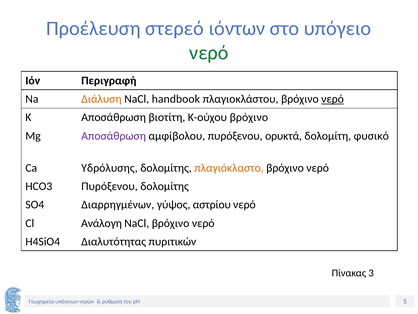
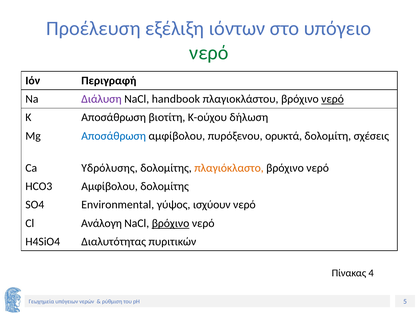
στερεό: στερεό -> εξέλιξη
Διάλυση colour: orange -> purple
Κ-ούχου βρόχινο: βρόχινο -> δήλωση
Αποσάθρωση at (114, 136) colour: purple -> blue
φυσικό: φυσικό -> σχέσεις
HCO3 Πυρόξενου: Πυρόξενου -> Αμφίβολου
Διαρρηγμένων: Διαρρηγμένων -> Environmental
αστρίου: αστρίου -> ισχύουν
βρόχινο at (171, 223) underline: none -> present
3: 3 -> 4
